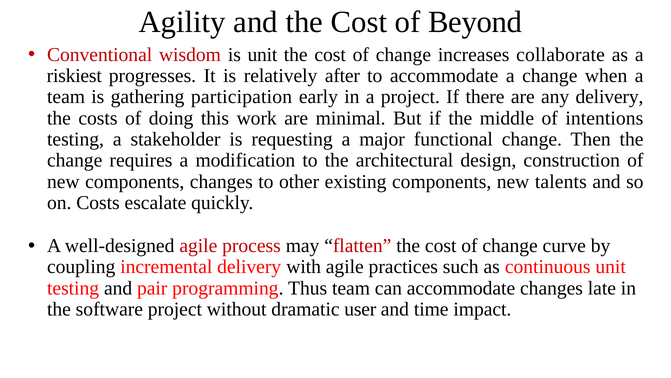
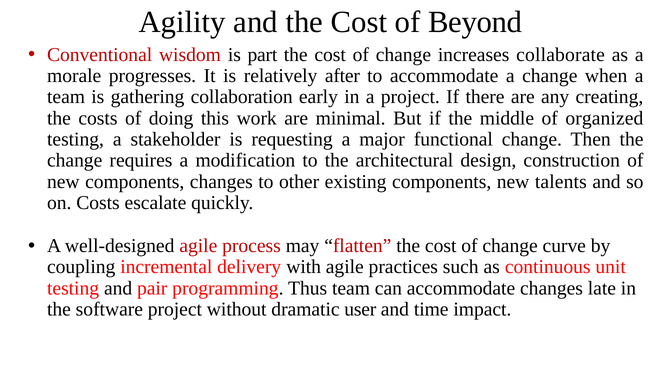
is unit: unit -> part
riskiest: riskiest -> morale
participation: participation -> collaboration
any delivery: delivery -> creating
intentions: intentions -> organized
